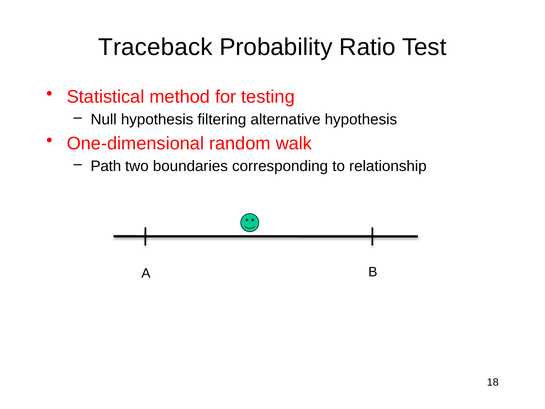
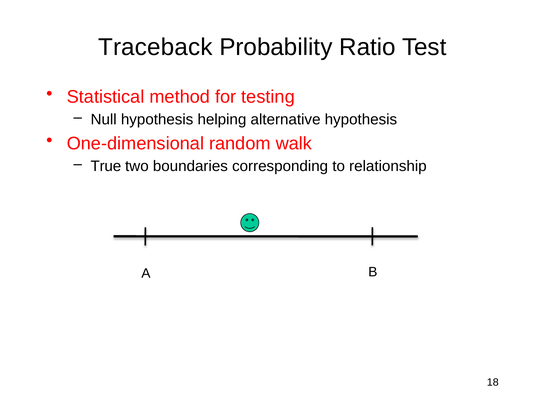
filtering: filtering -> helping
Path: Path -> True
